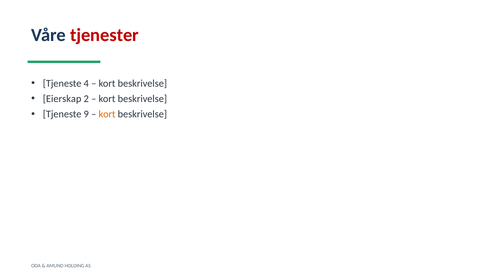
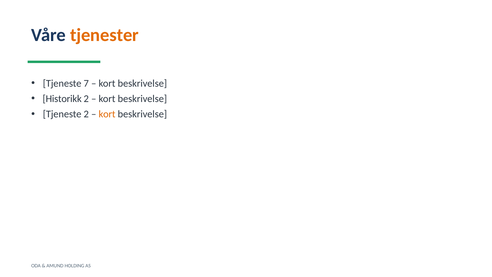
tjenester colour: red -> orange
4: 4 -> 7
Eierskap: Eierskap -> Historikk
Tjeneste 9: 9 -> 2
